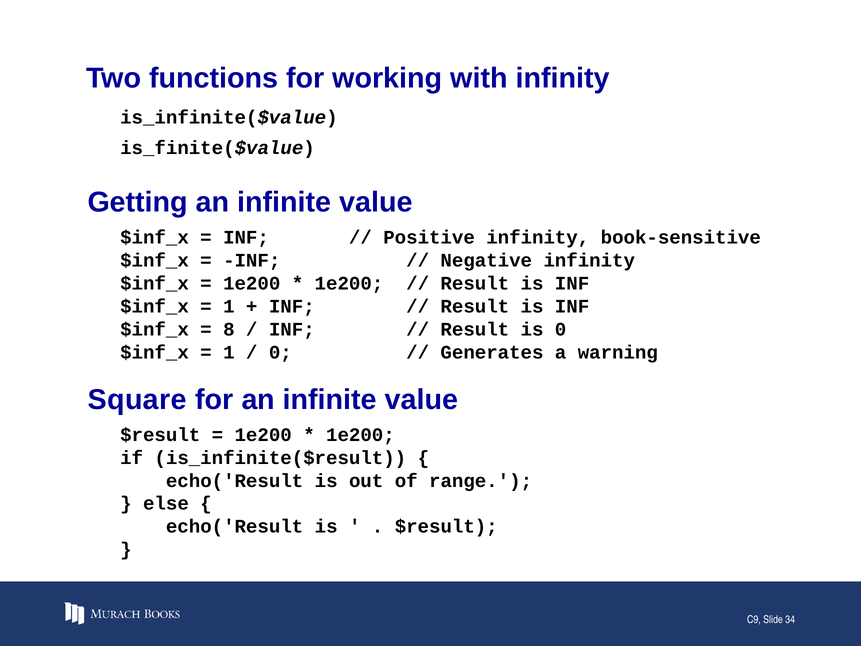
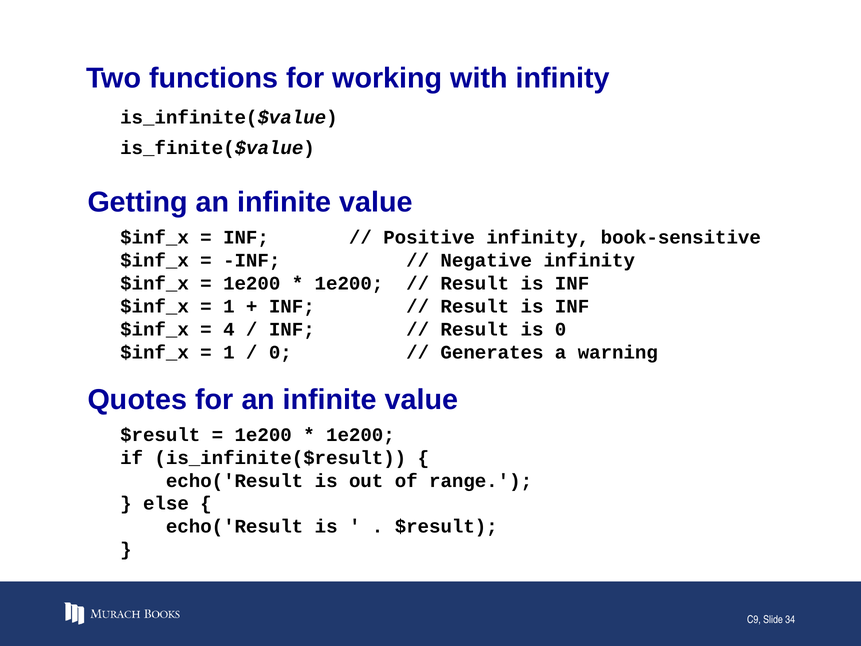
8: 8 -> 4
Square: Square -> Quotes
